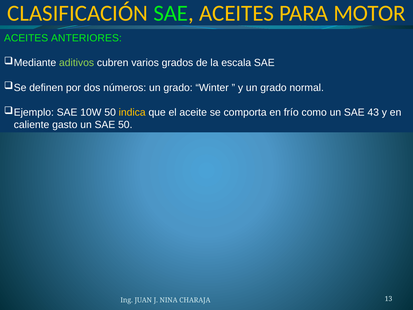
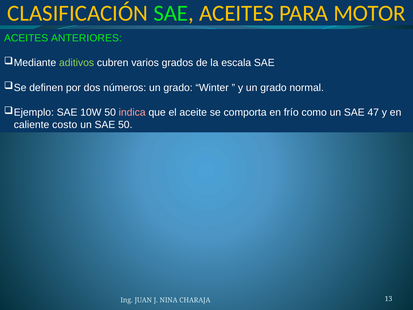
indica colour: yellow -> pink
43: 43 -> 47
gasto: gasto -> costo
